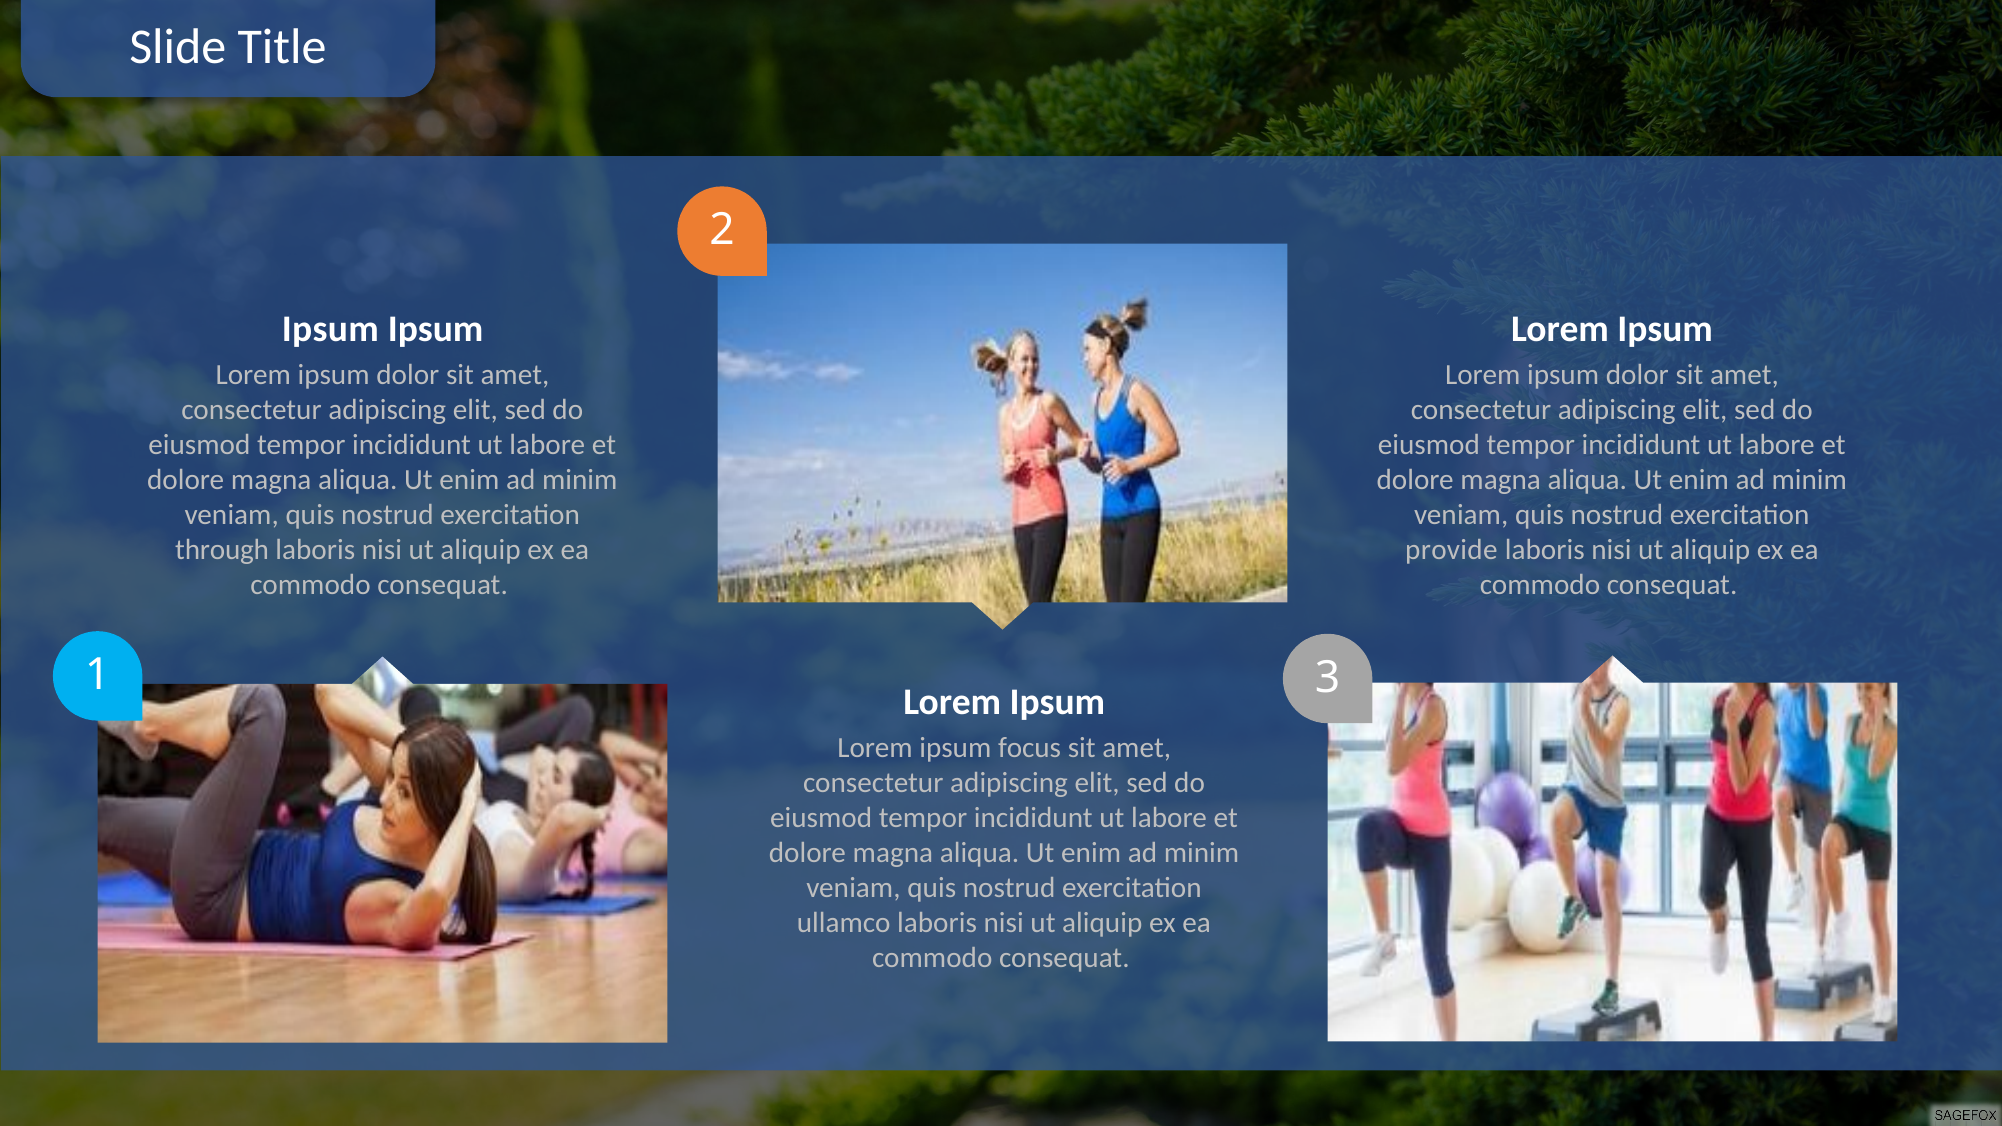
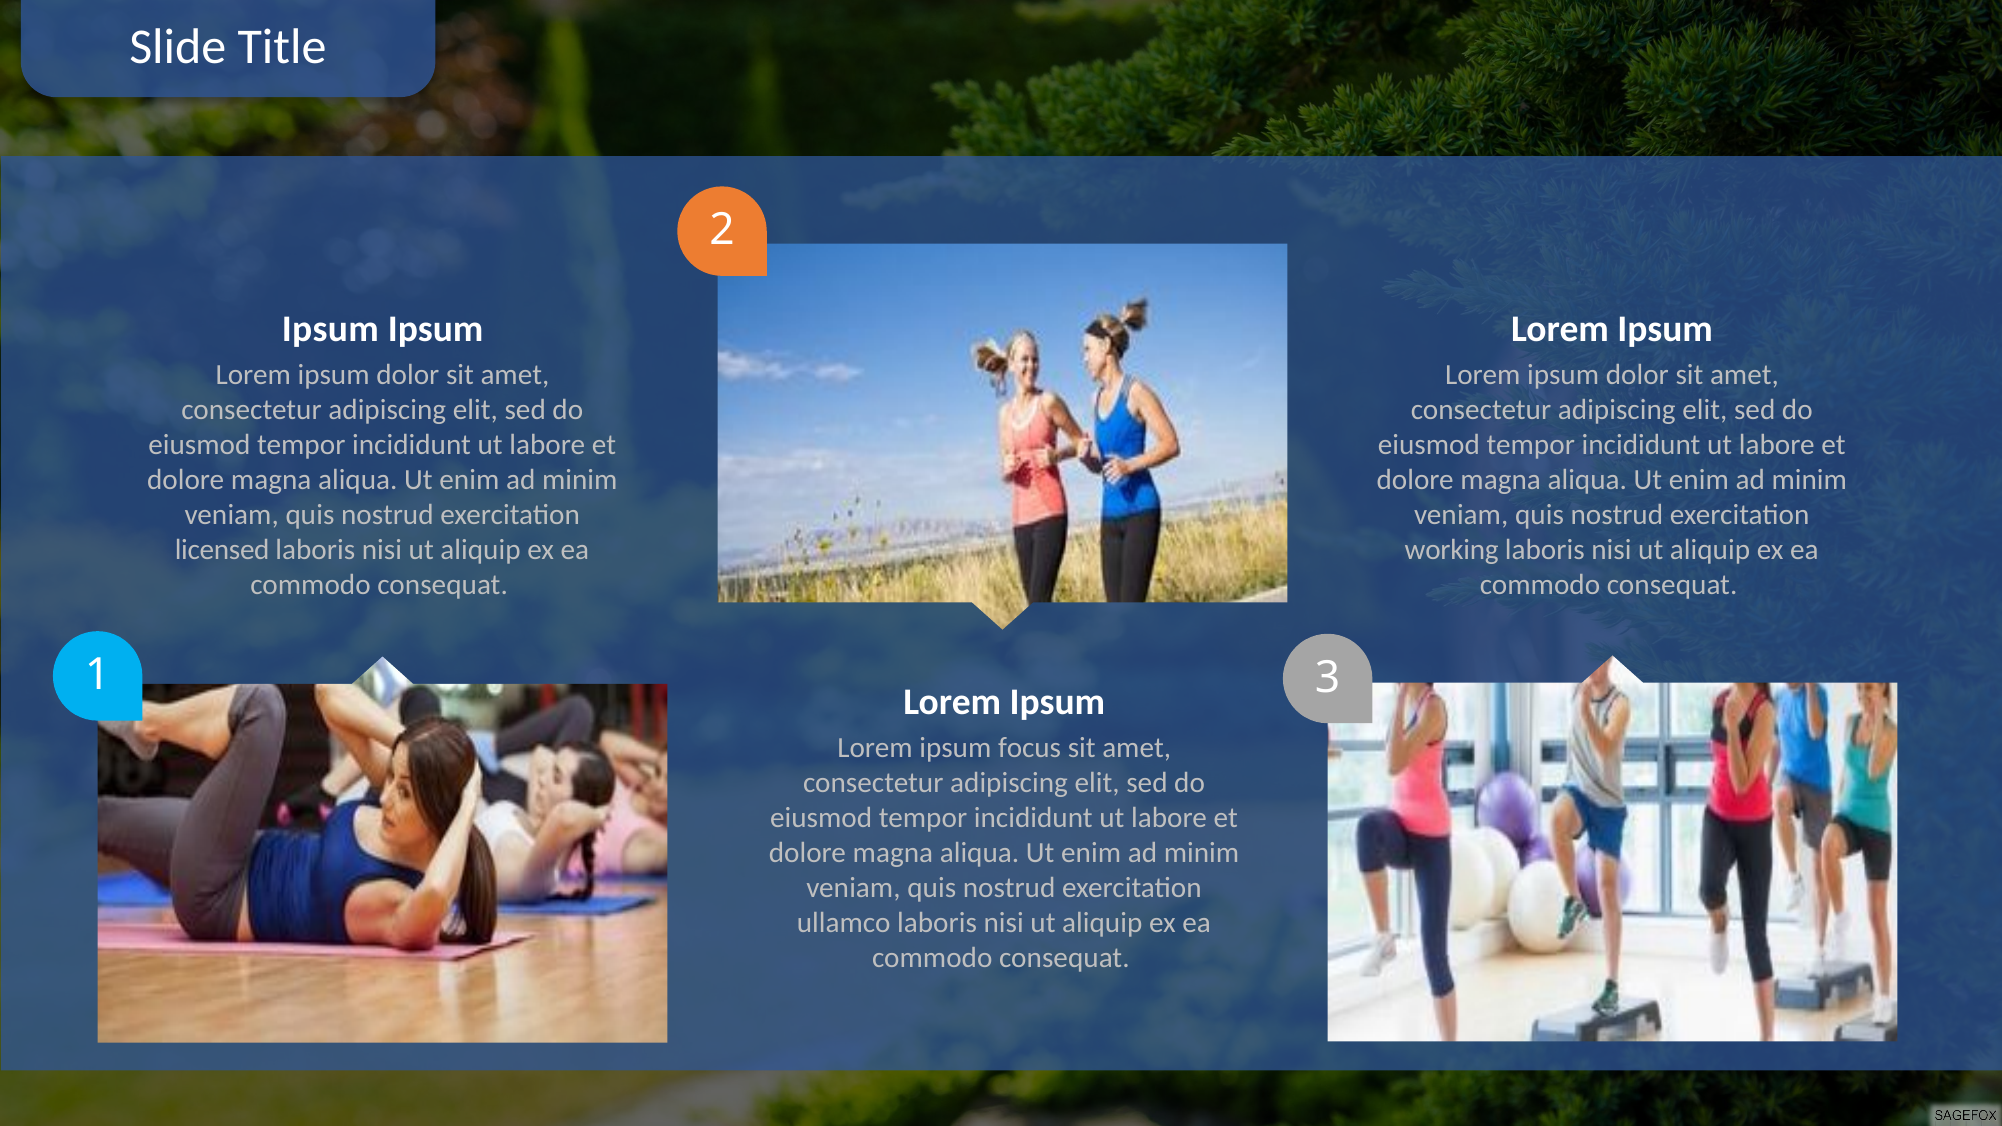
through: through -> licensed
provide: provide -> working
